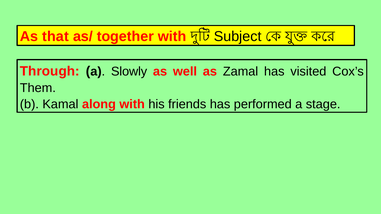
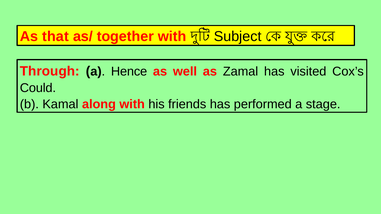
Slowly: Slowly -> Hence
Them: Them -> Could
